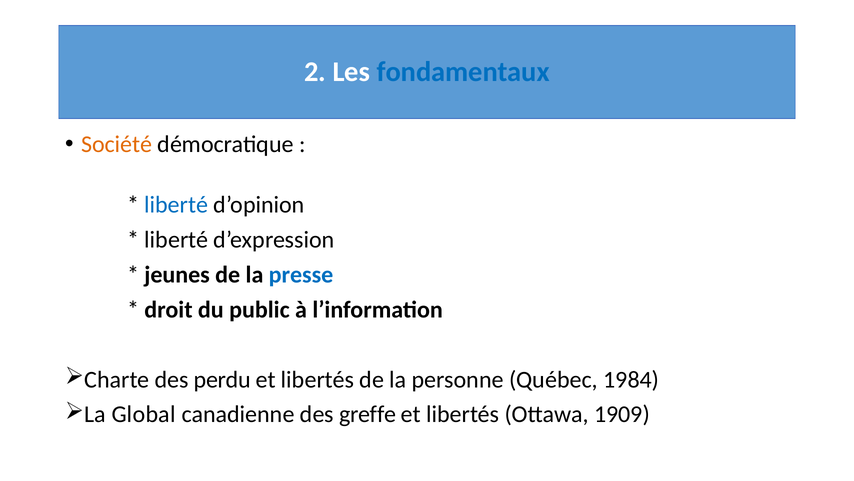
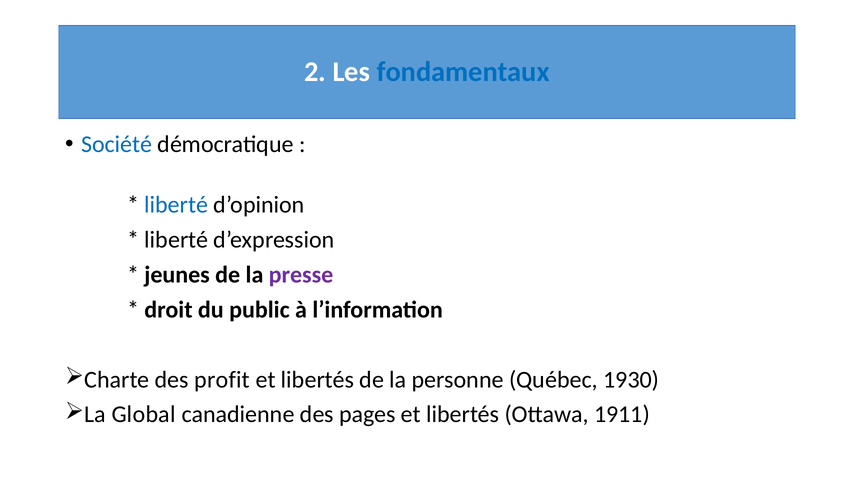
Société colour: orange -> blue
presse colour: blue -> purple
perdu: perdu -> profit
1984: 1984 -> 1930
greffe: greffe -> pages
1909: 1909 -> 1911
